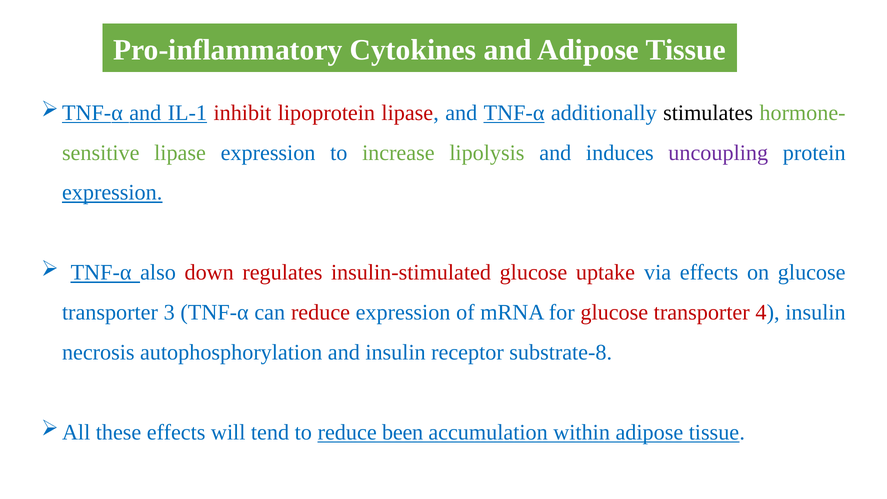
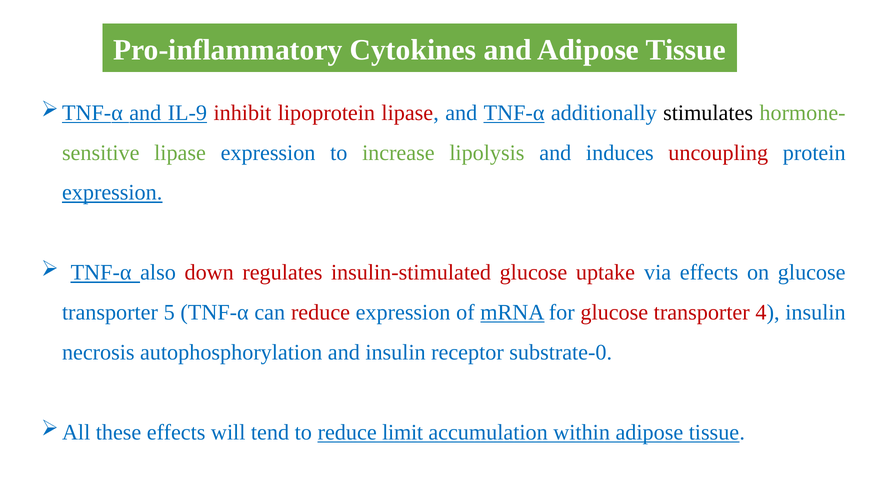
IL-1: IL-1 -> IL-9
uncoupling colour: purple -> red
3: 3 -> 5
mRNA underline: none -> present
substrate-8: substrate-8 -> substrate-0
been: been -> limit
